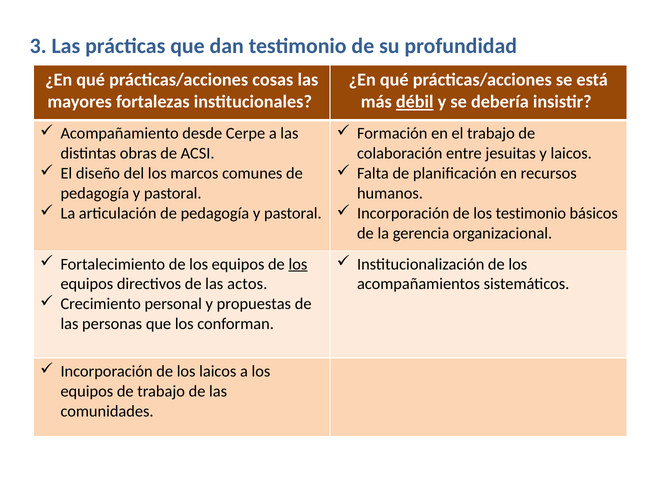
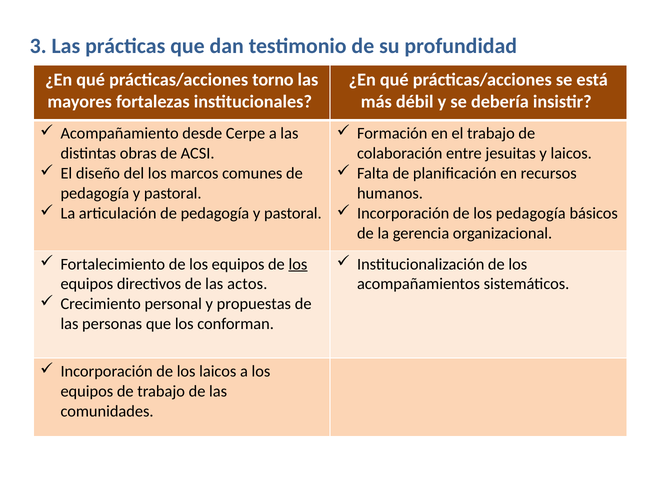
cosas: cosas -> torno
débil underline: present -> none
los testimonio: testimonio -> pedagogía
